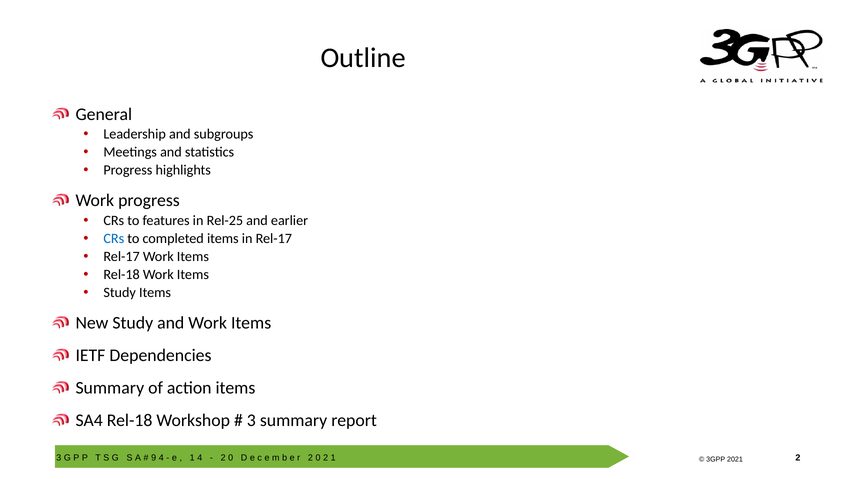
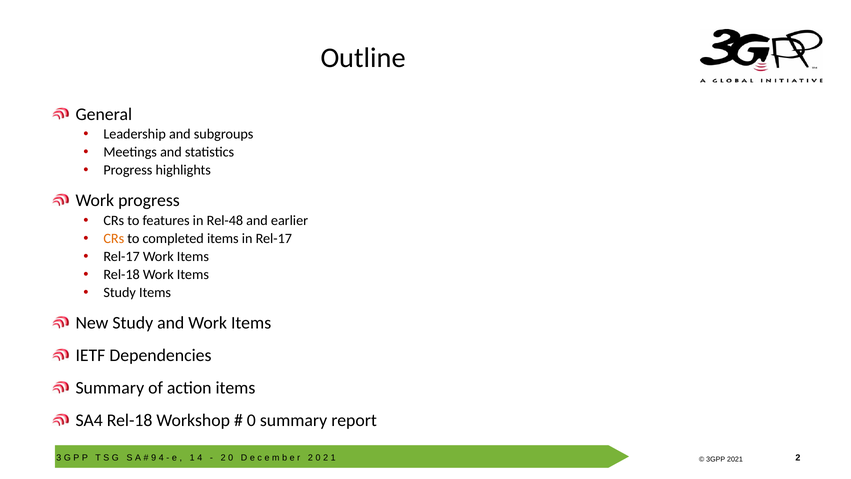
Rel-25: Rel-25 -> Rel-48
CRs at (114, 238) colour: blue -> orange
3 at (251, 420): 3 -> 0
